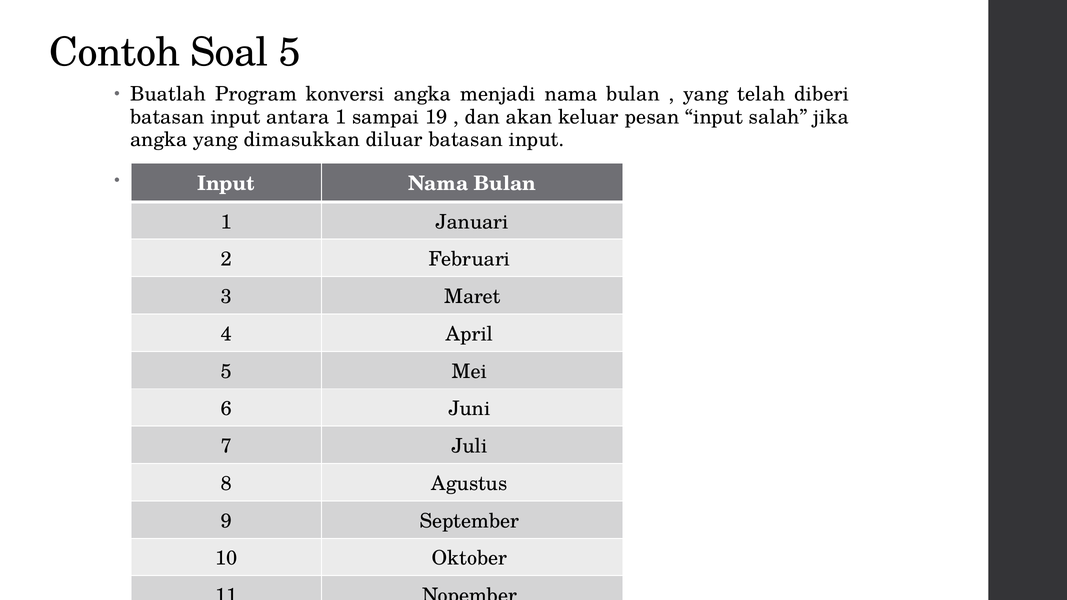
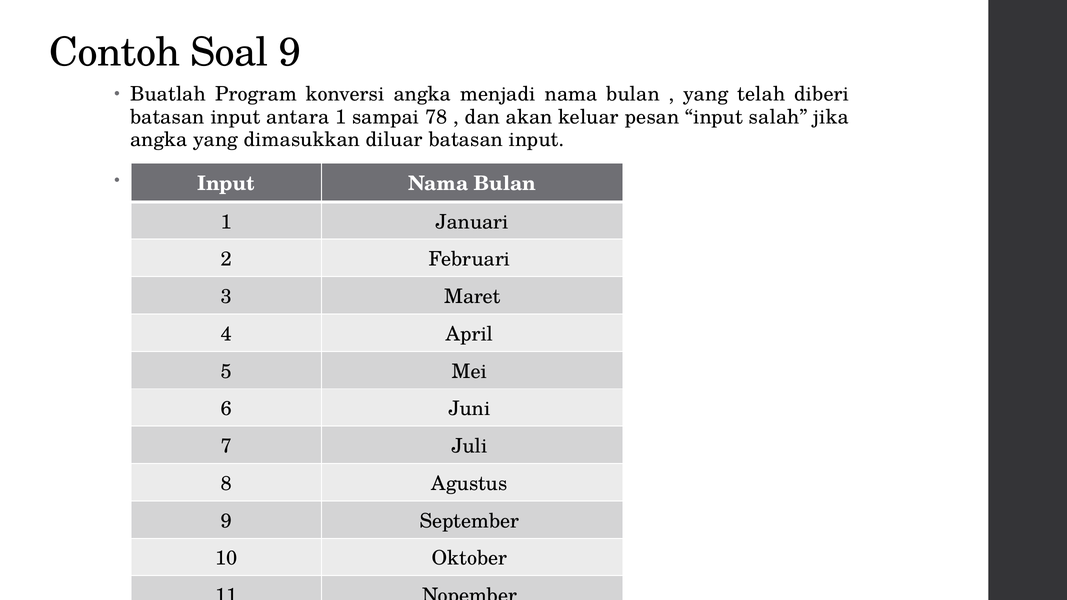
Soal 5: 5 -> 9
19: 19 -> 78
